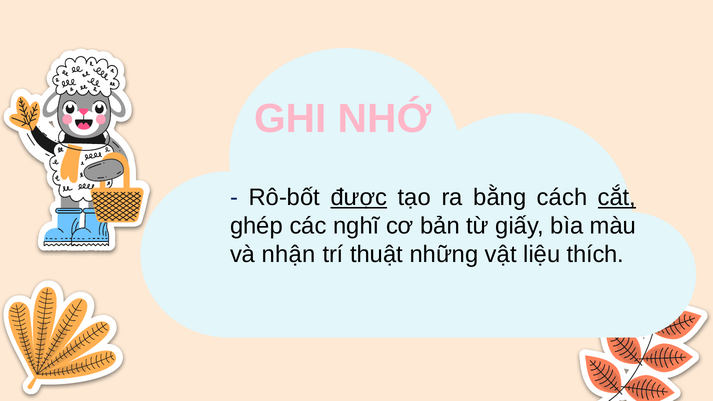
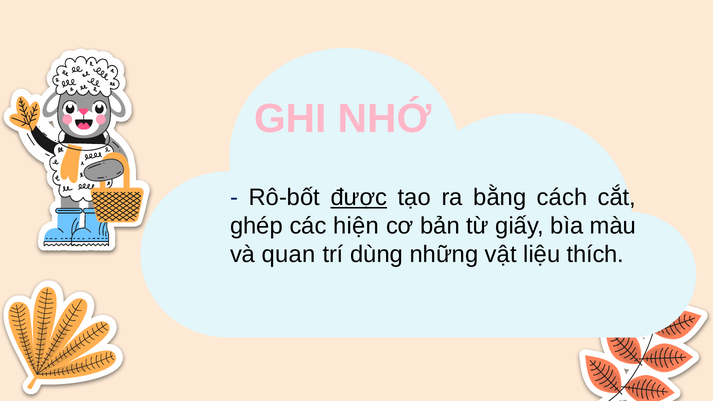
cắt underline: present -> none
nghĩ: nghĩ -> hiện
nhận: nhận -> quan
thuật: thuật -> dùng
